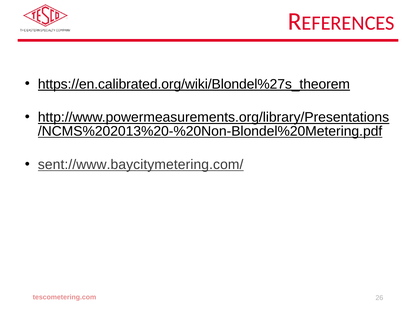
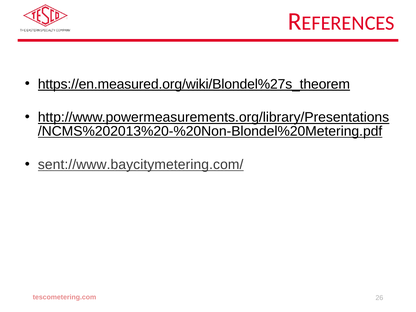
https://en.calibrated.org/wiki/Blondel%27s_theorem: https://en.calibrated.org/wiki/Blondel%27s_theorem -> https://en.measured.org/wiki/Blondel%27s_theorem
